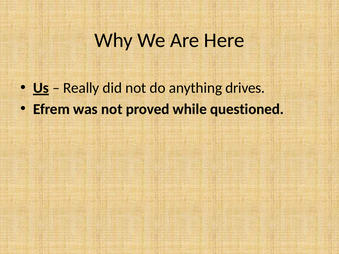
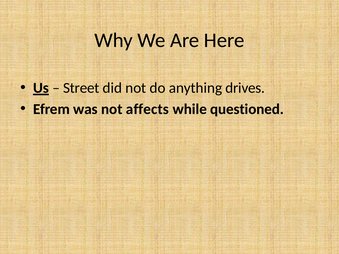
Really: Really -> Street
proved: proved -> affects
